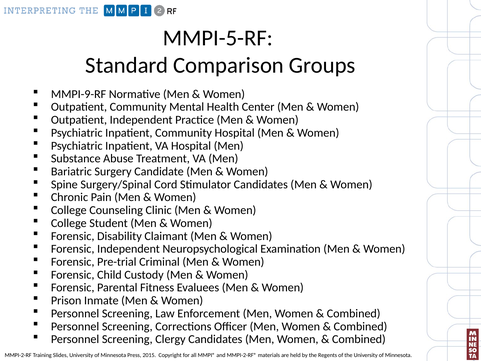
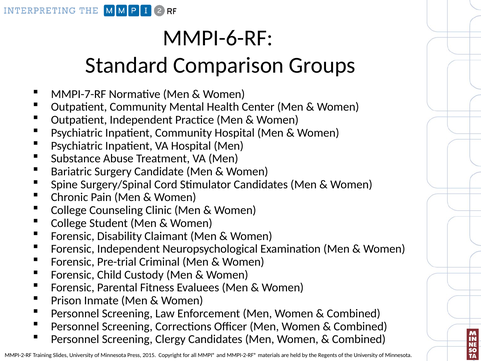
MMPI-5-RF: MMPI-5-RF -> MMPI-6-RF
MMPI-9-RF: MMPI-9-RF -> MMPI-7-RF
